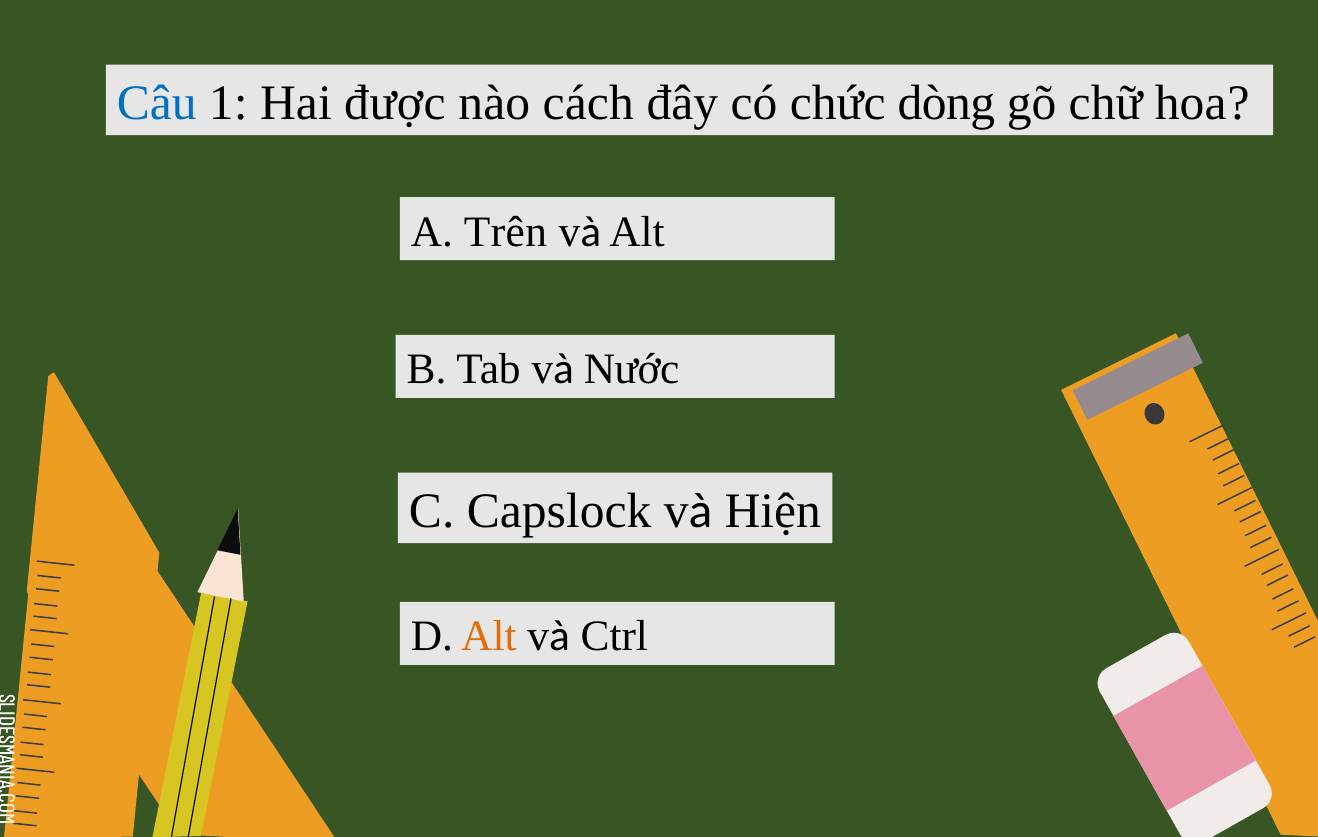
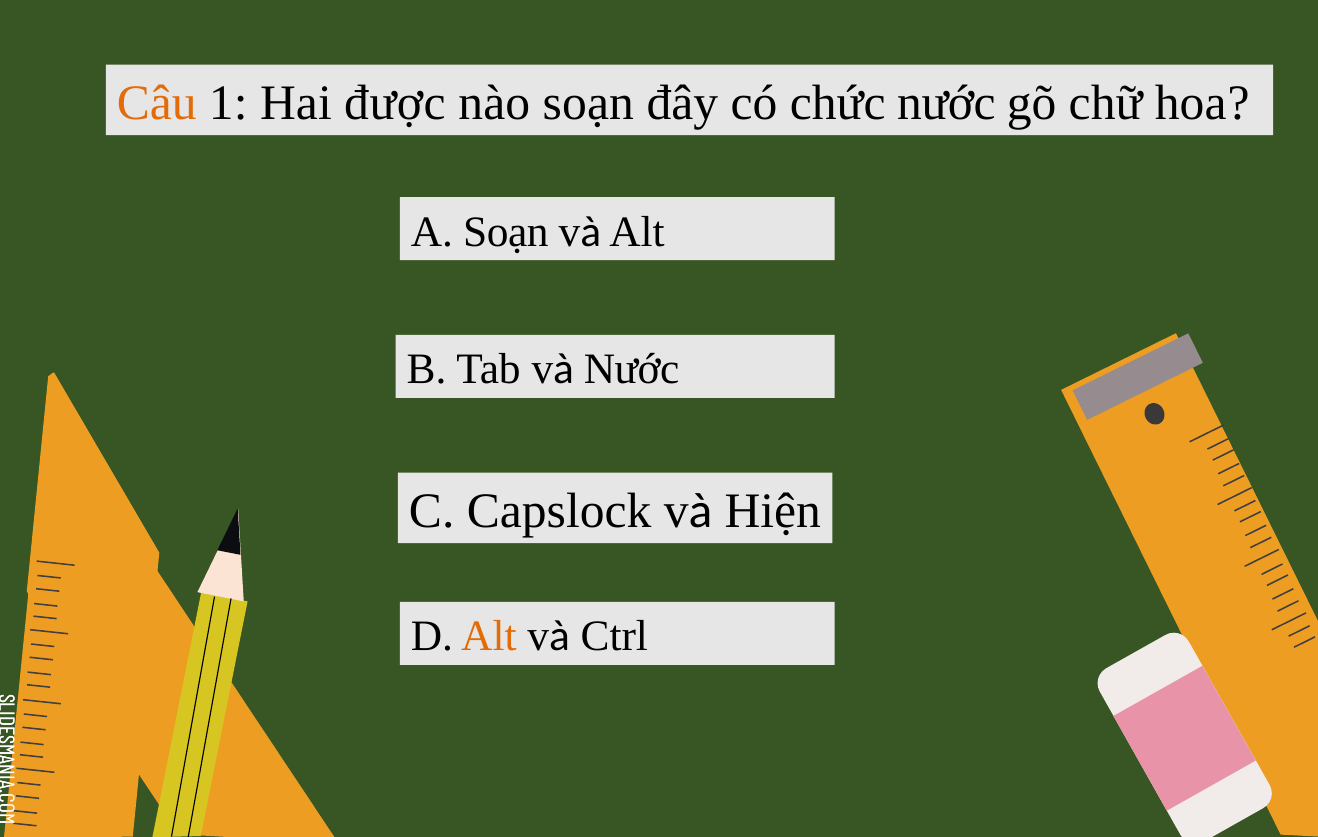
Câu colour: blue -> orange
nào cách: cách -> soạn
chức dòng: dòng -> nước
A Trên: Trên -> Soạn
